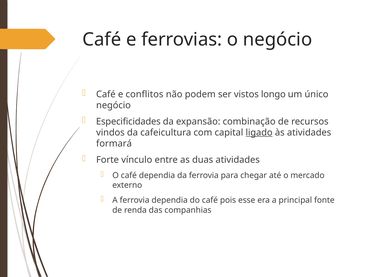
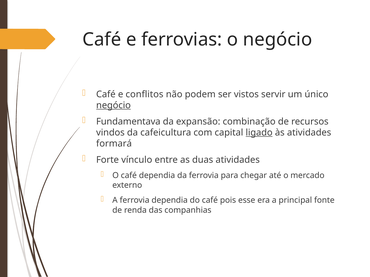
longo: longo -> servir
negócio at (113, 105) underline: none -> present
Especificidades: Especificidades -> Fundamentava
